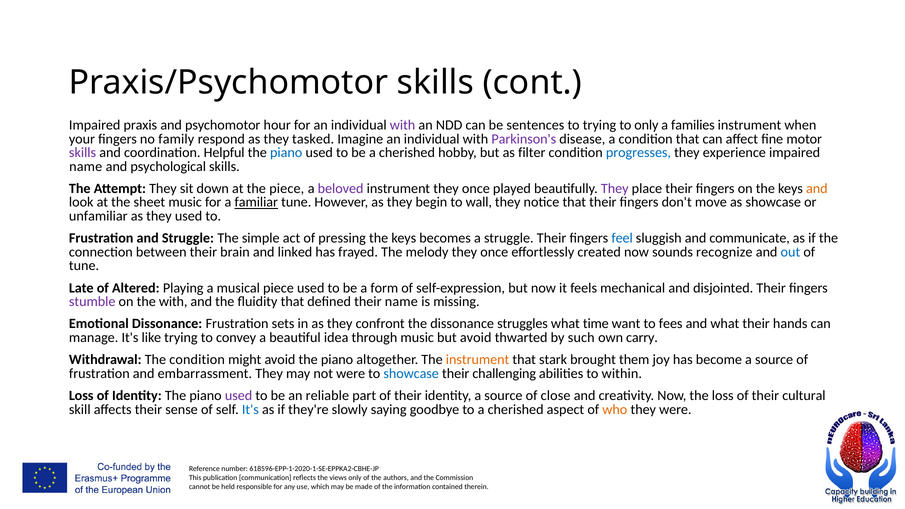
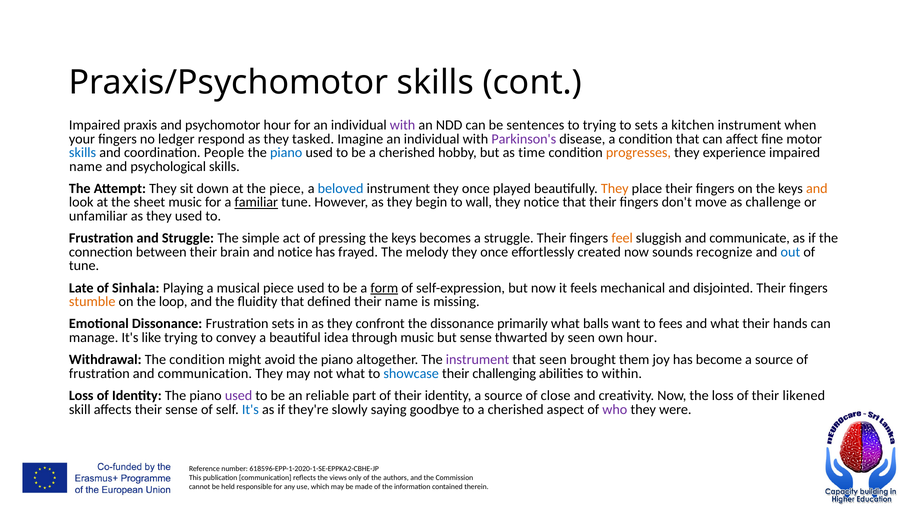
to only: only -> sets
families: families -> kitchen
family: family -> ledger
skills at (83, 153) colour: purple -> blue
Helpful: Helpful -> People
filter: filter -> time
progresses colour: blue -> orange
beloved colour: purple -> blue
They at (615, 189) colour: purple -> orange
as showcase: showcase -> challenge
feel colour: blue -> orange
and linked: linked -> notice
Altered: Altered -> Sinhala
form underline: none -> present
stumble colour: purple -> orange
the with: with -> loop
struggles: struggles -> primarily
time: time -> balls
but avoid: avoid -> sense
by such: such -> seen
own carry: carry -> hour
instrument at (478, 360) colour: orange -> purple
that stark: stark -> seen
and embarrassment: embarrassment -> communication
not were: were -> what
cultural: cultural -> likened
who colour: orange -> purple
